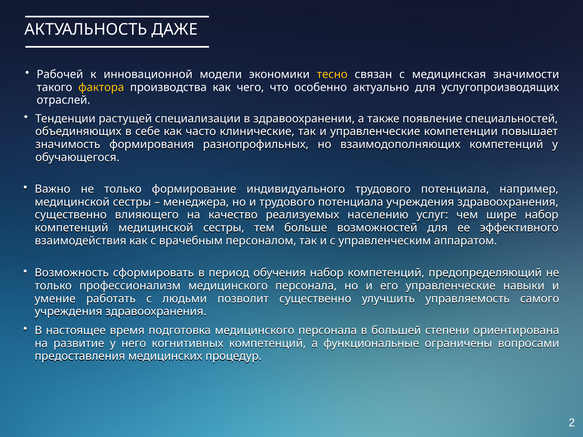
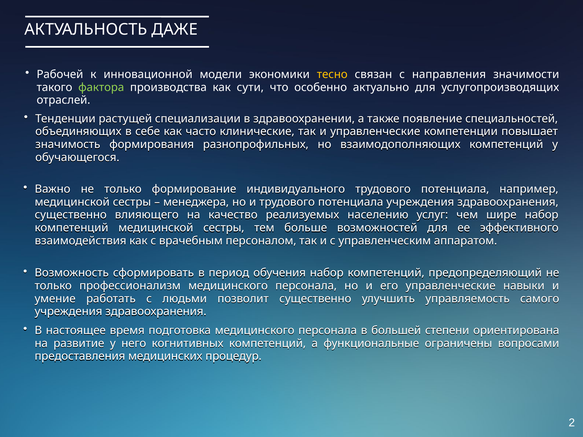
медицинская: медицинская -> направления
фактора colour: yellow -> light green
чего: чего -> сути
